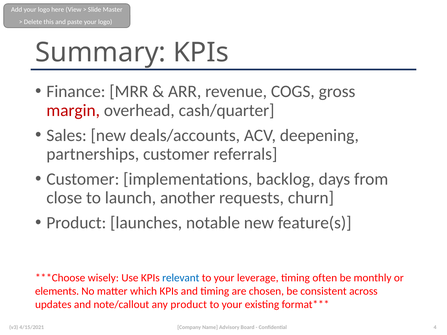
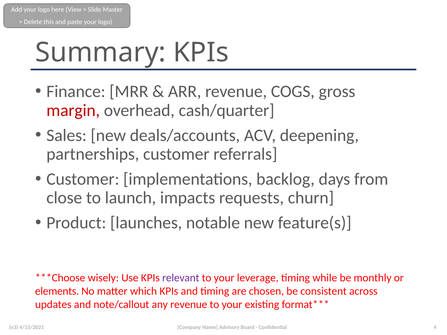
another: another -> impacts
relevant colour: blue -> purple
often: often -> while
any product: product -> revenue
